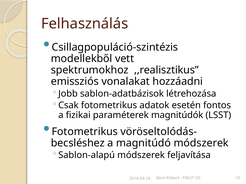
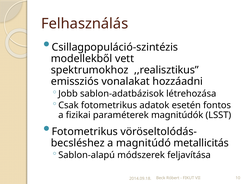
magnitúdó módszerek: módszerek -> metallicitás
